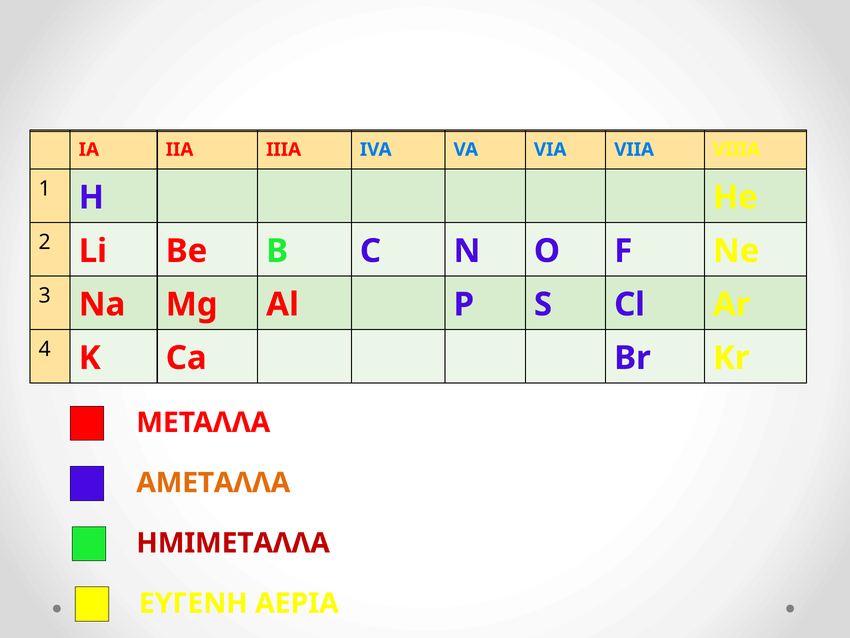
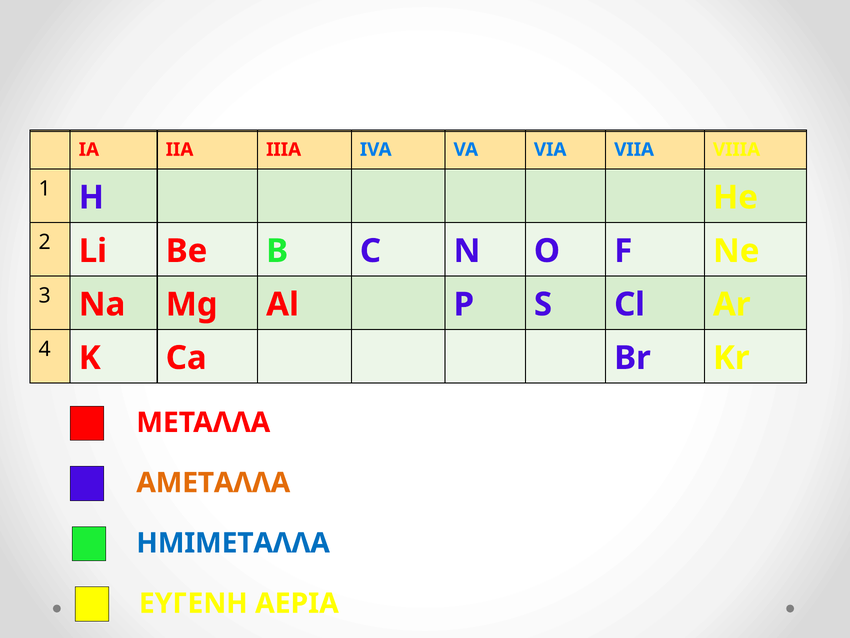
ΗΜΙΜΕΤΑΛΛΑ colour: red -> blue
